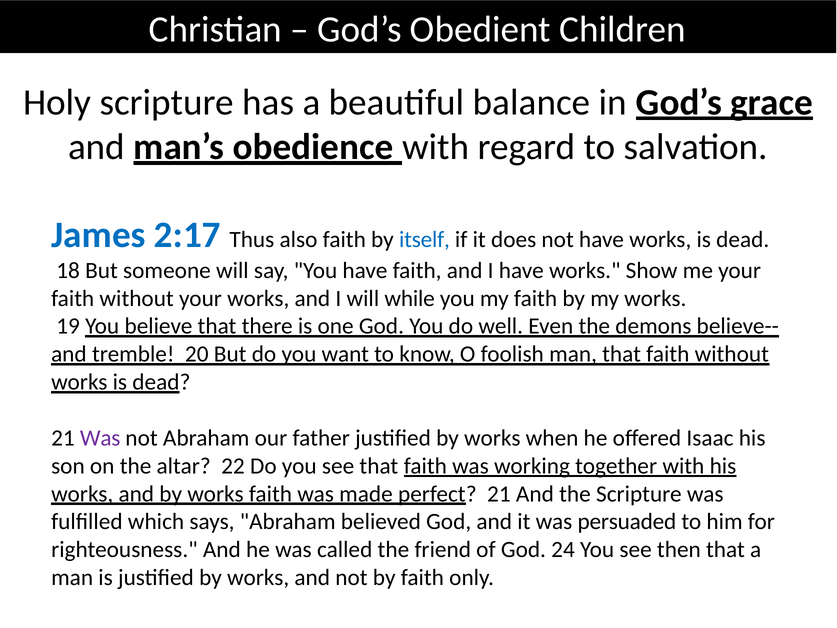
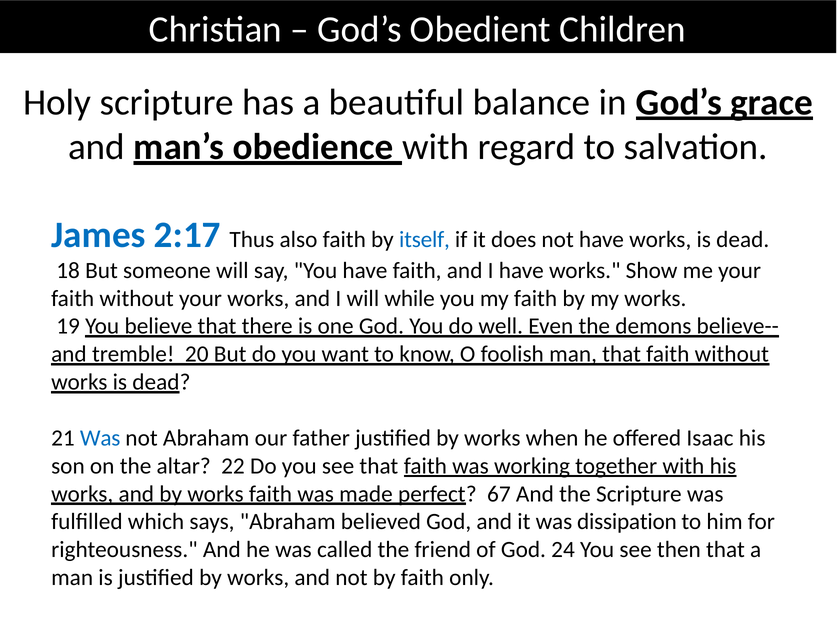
Was at (100, 438) colour: purple -> blue
perfect 21: 21 -> 67
persuaded: persuaded -> dissipation
